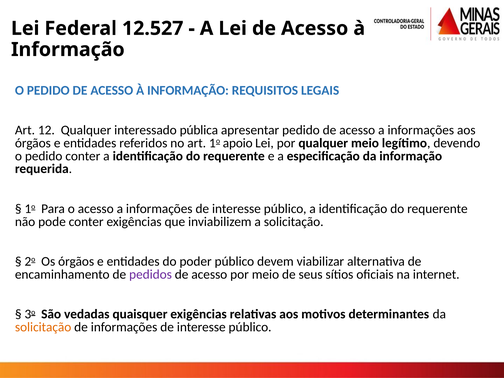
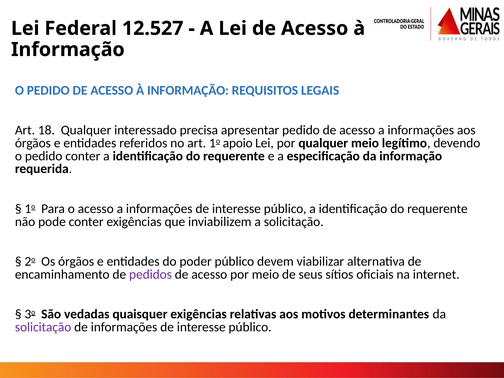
12: 12 -> 18
pública: pública -> precisa
solicitação at (43, 327) colour: orange -> purple
